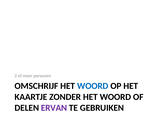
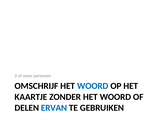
ERVAN colour: purple -> blue
